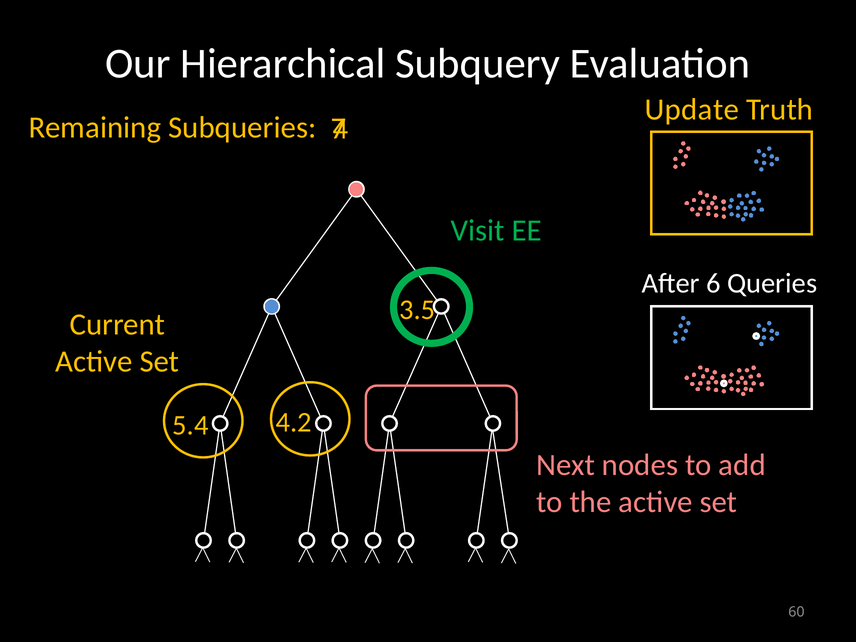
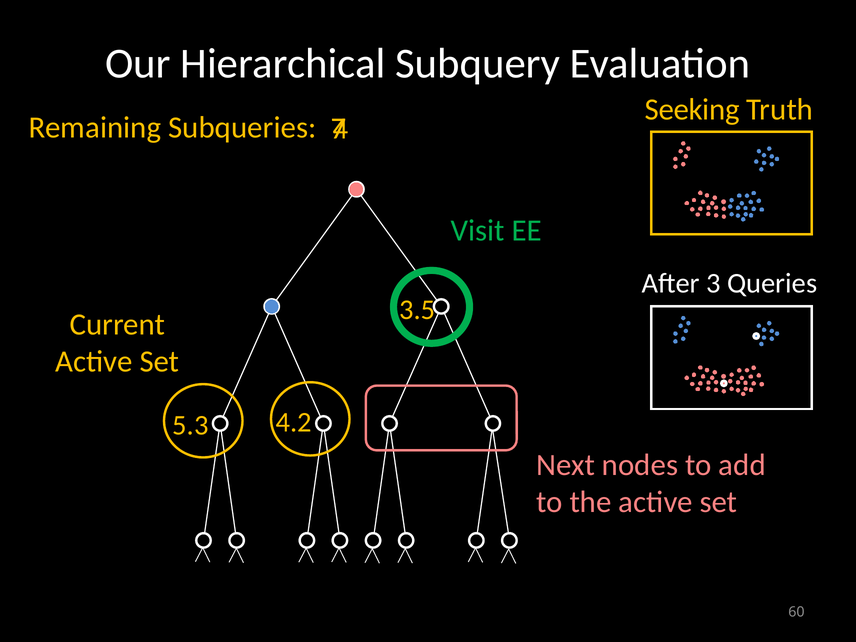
Update: Update -> Seeking
6: 6 -> 3
5.4: 5.4 -> 5.3
